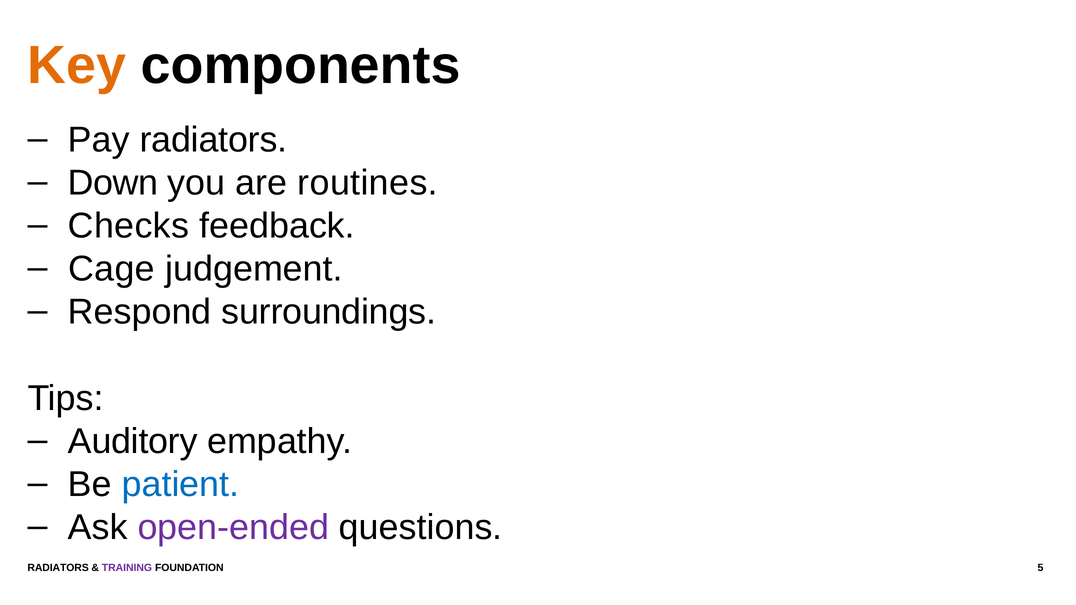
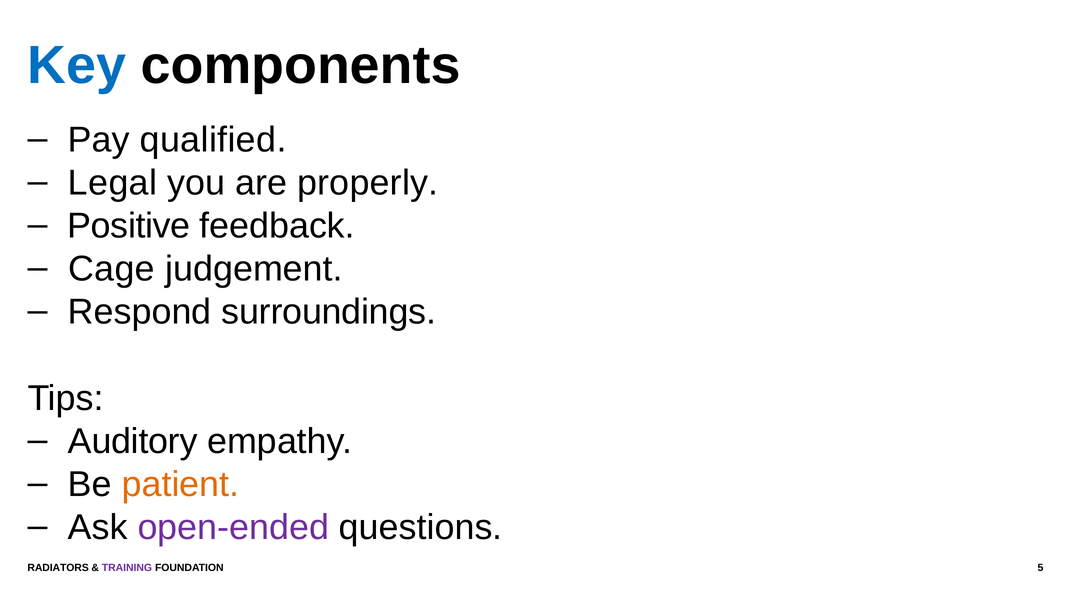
Key colour: orange -> blue
Pay radiators: radiators -> qualified
Down: Down -> Legal
routines: routines -> properly
Checks: Checks -> Positive
patient colour: blue -> orange
